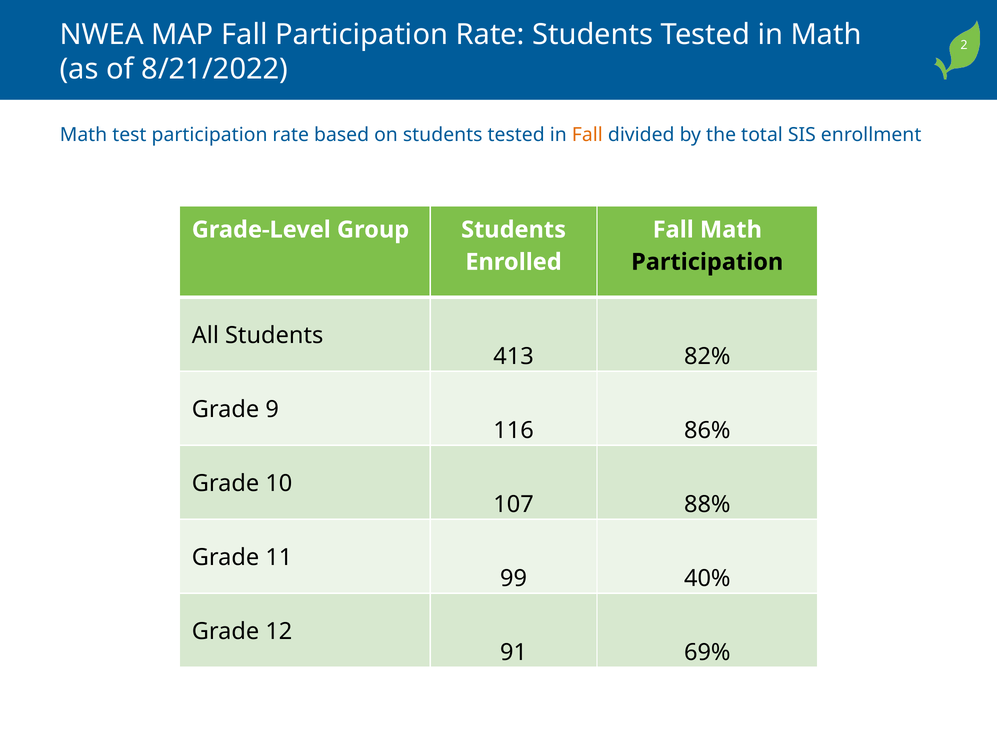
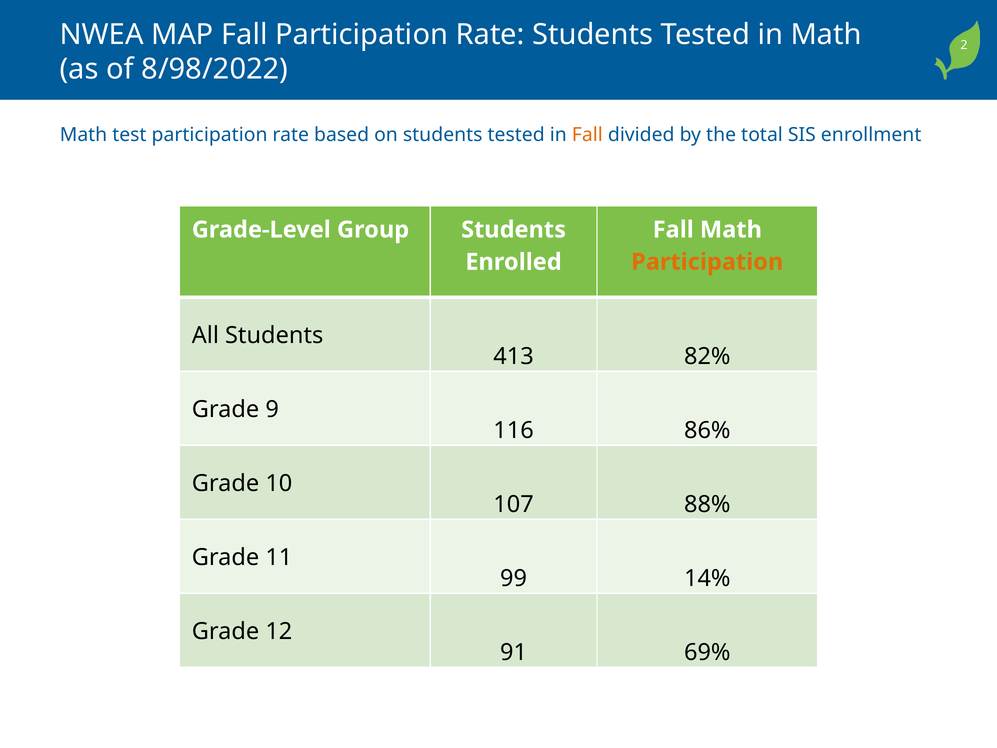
8/21/2022: 8/21/2022 -> 8/98/2022
Participation at (707, 262) colour: black -> orange
40%: 40% -> 14%
